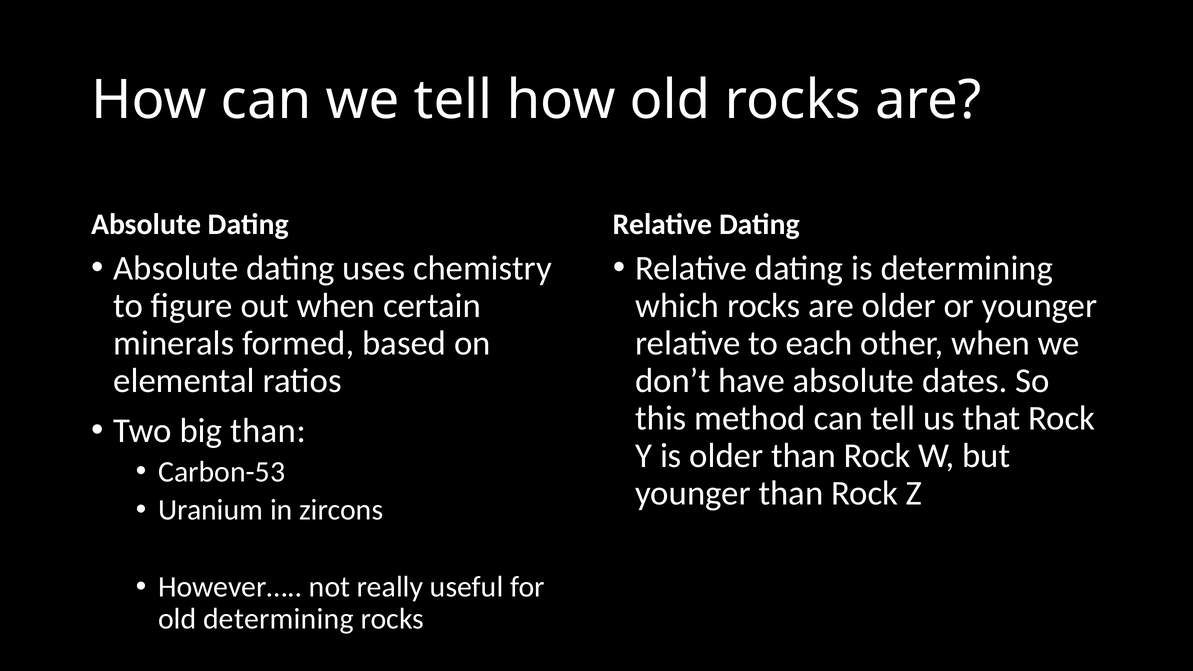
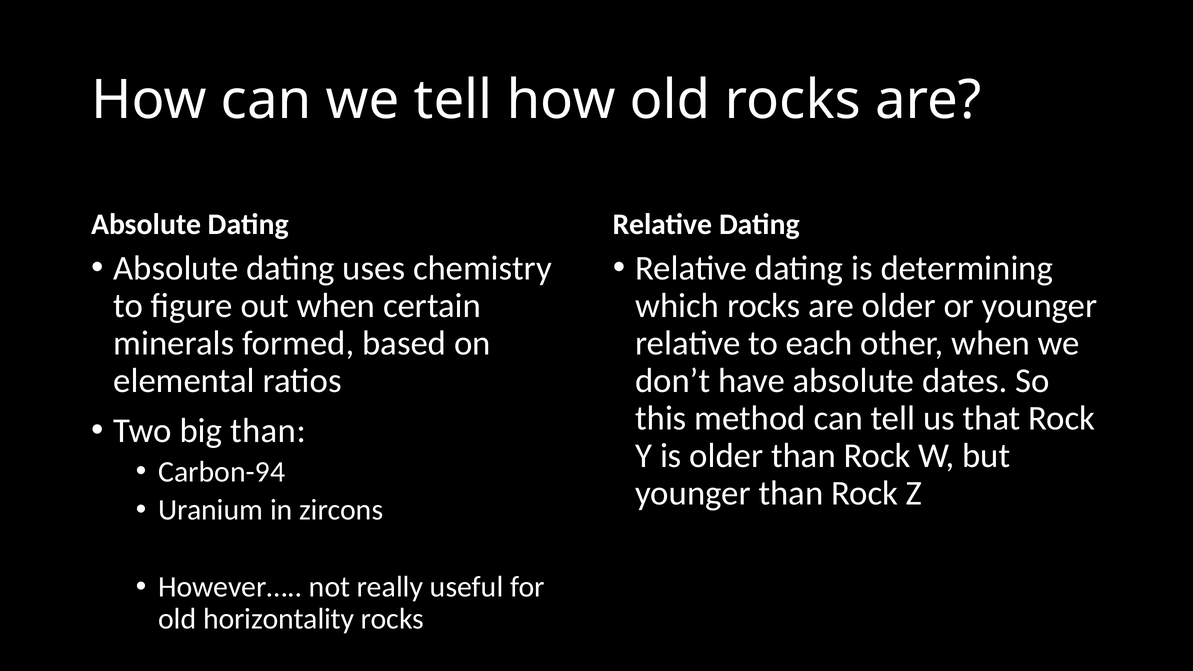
Carbon-53: Carbon-53 -> Carbon-94
old determining: determining -> horizontality
